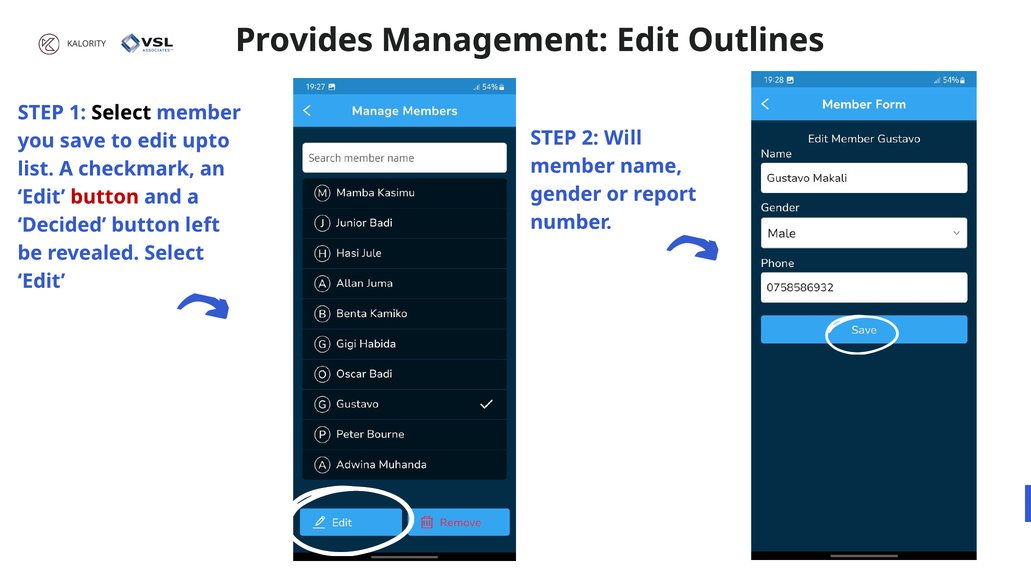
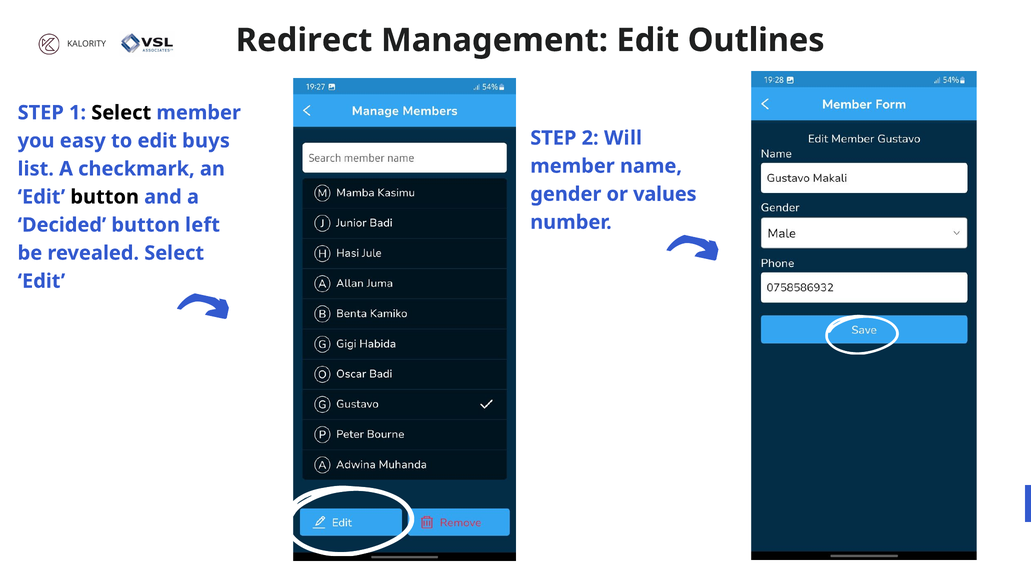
Provides: Provides -> Redirect
save: save -> easy
upto: upto -> buys
report: report -> values
button at (105, 197) colour: red -> black
